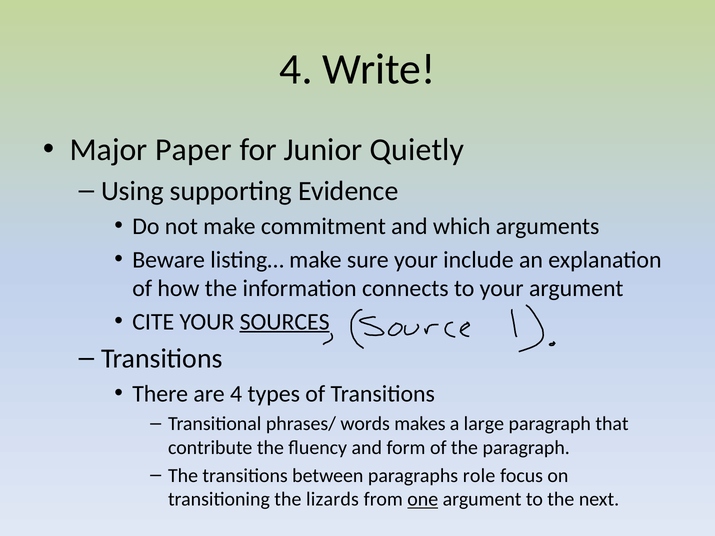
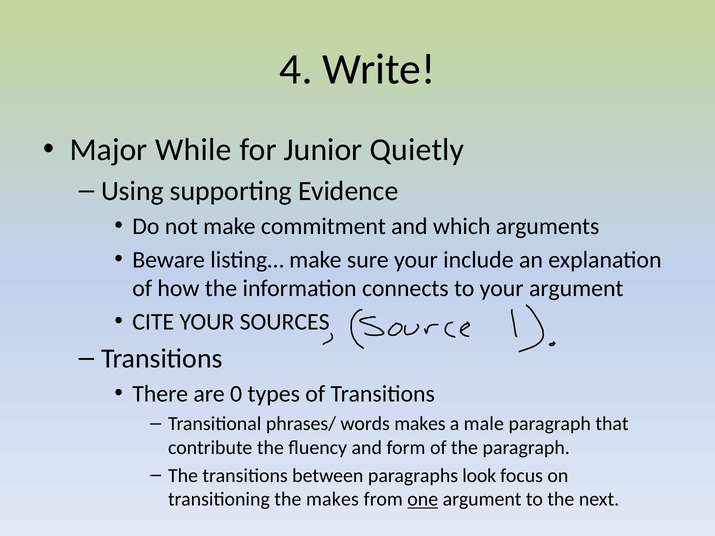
Paper: Paper -> While
SOURCES underline: present -> none
are 4: 4 -> 0
large: large -> male
role: role -> look
the lizards: lizards -> makes
